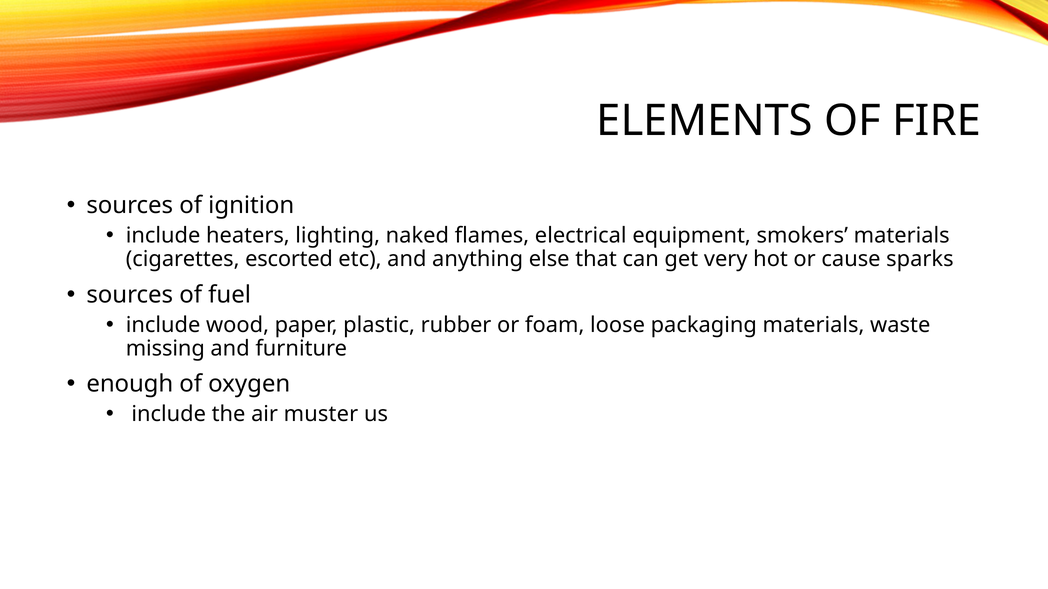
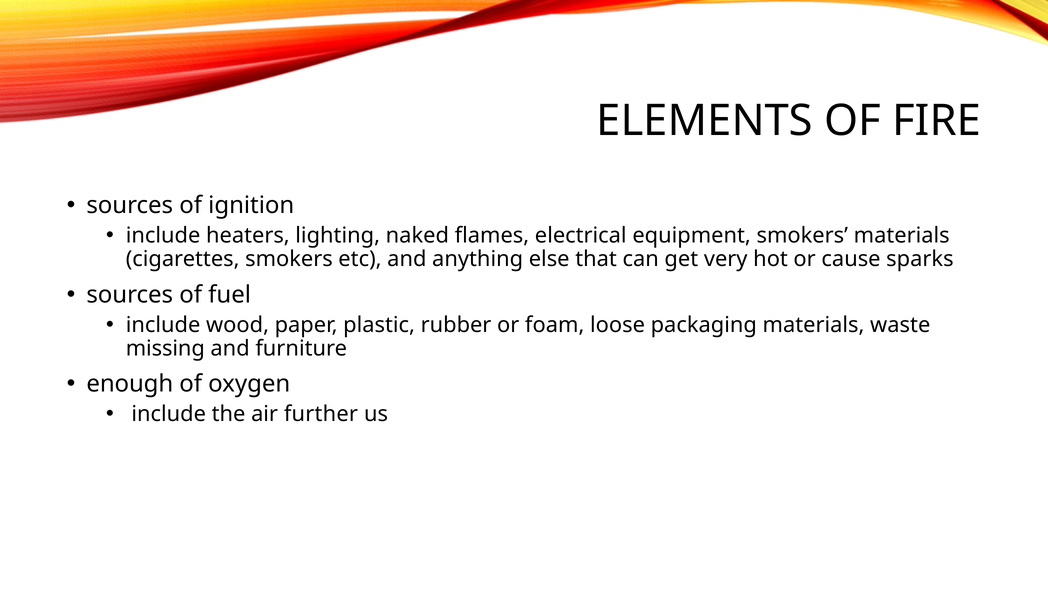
cigarettes escorted: escorted -> smokers
muster: muster -> further
